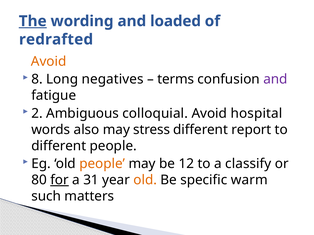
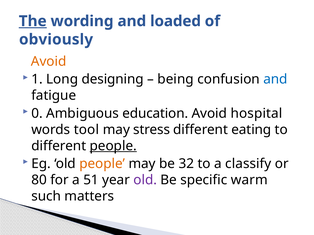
redrafted: redrafted -> obviously
8: 8 -> 1
negatives: negatives -> designing
terms: terms -> being
and at (275, 79) colour: purple -> blue
2: 2 -> 0
colloquial: colloquial -> education
also: also -> tool
report: report -> eating
people at (113, 146) underline: none -> present
12: 12 -> 32
for underline: present -> none
31: 31 -> 51
old at (145, 180) colour: orange -> purple
